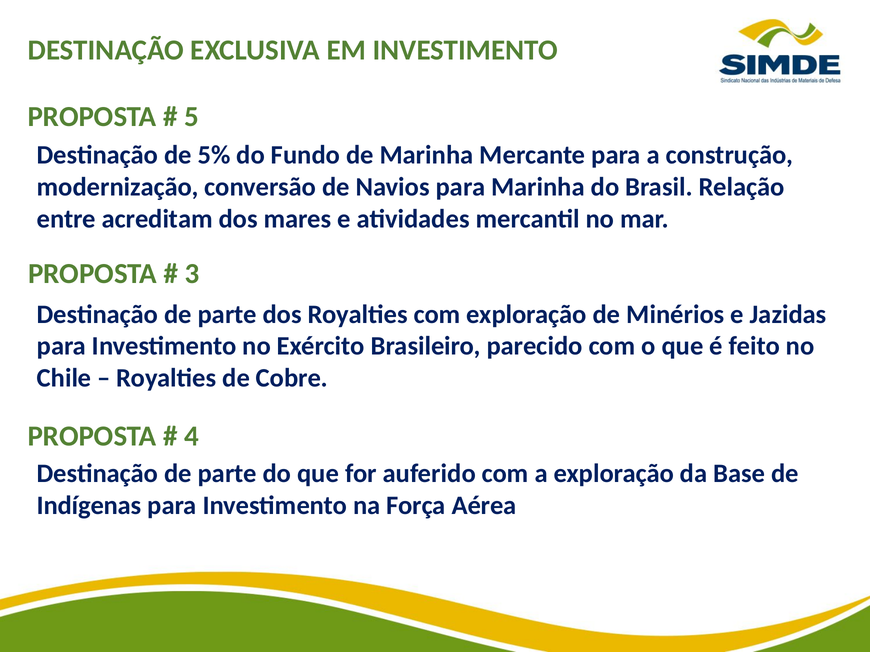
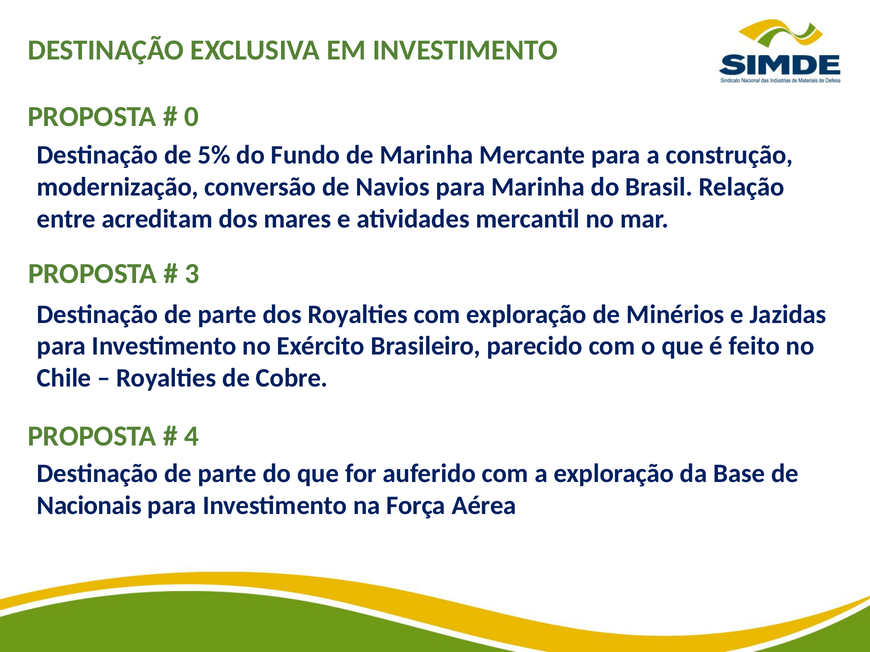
5: 5 -> 0
Indígenas: Indígenas -> Nacionais
